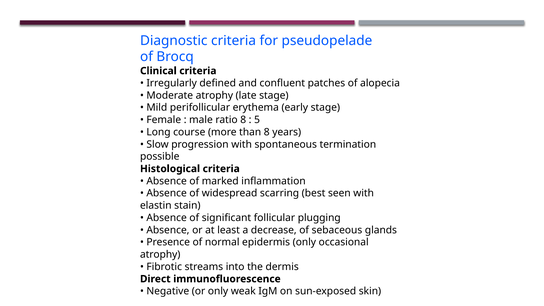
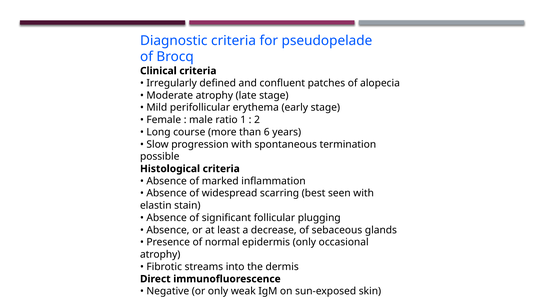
ratio 8: 8 -> 1
5: 5 -> 2
than 8: 8 -> 6
